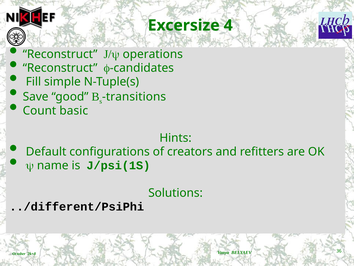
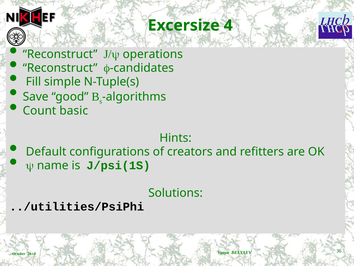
transitions: transitions -> algorithms
../different/PsiPhi: ../different/PsiPhi -> ../utilities/PsiPhi
